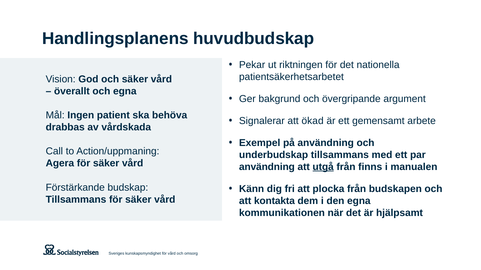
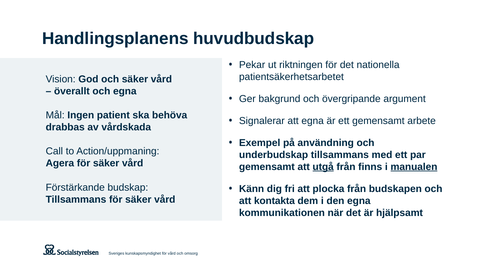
att ökad: ökad -> egna
användning at (267, 167): användning -> gemensamt
manualen underline: none -> present
